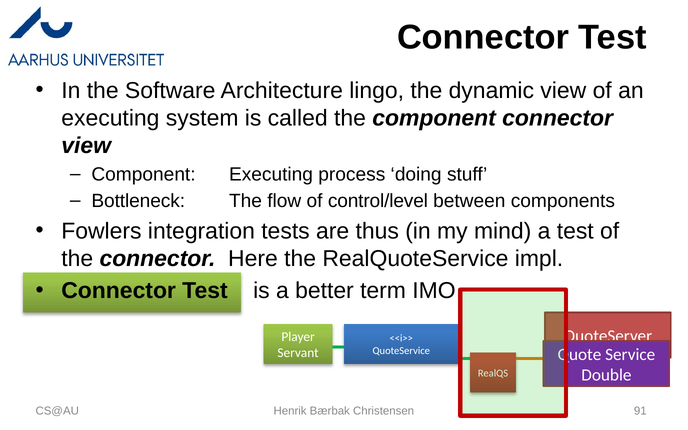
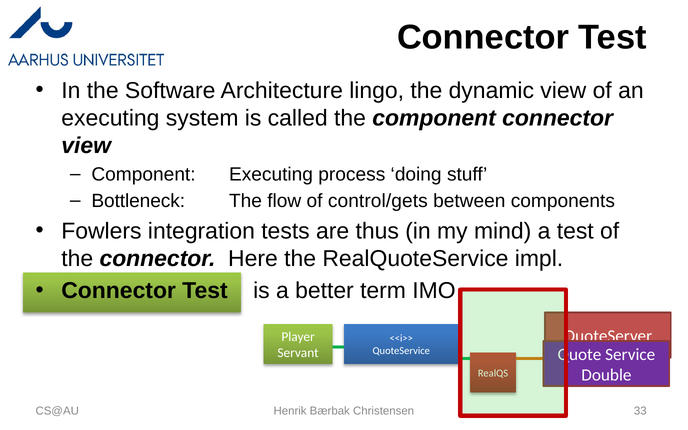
control/level: control/level -> control/gets
91: 91 -> 33
